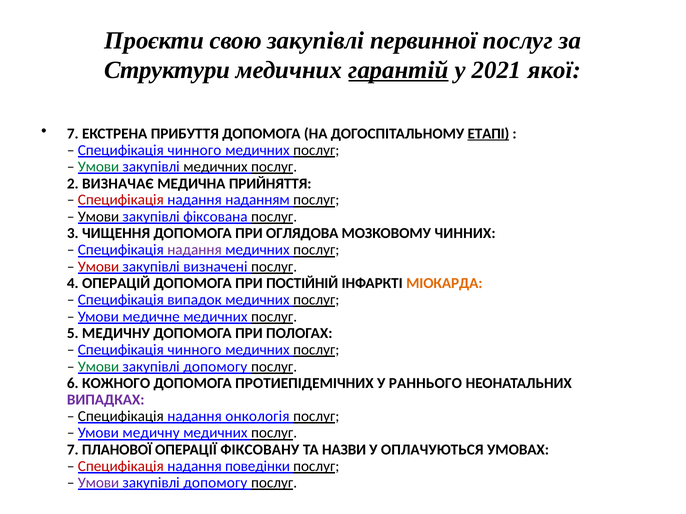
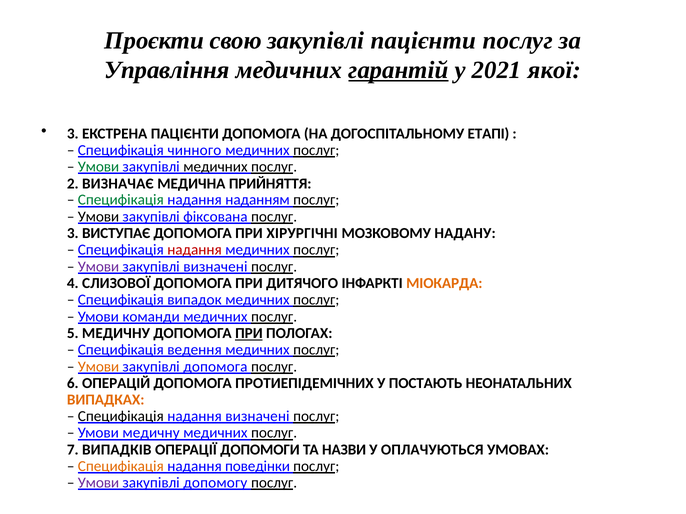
закупівлі первинної: первинної -> пацієнти
Структури: Структури -> Управління
7 at (73, 134): 7 -> 3
ЕКСТРЕНА ПРИБУТТЯ: ПРИБУТТЯ -> ПАЦІЄНТИ
ЕТАПІ underline: present -> none
Специфікація at (121, 200) colour: red -> green
ЧИЩЕННЯ: ЧИЩЕННЯ -> ВИСТУПАЄ
ОГЛЯДОВА: ОГЛЯДОВА -> ХІРУРГІЧНІ
ЧИННИХ: ЧИННИХ -> НАДАНУ
надання at (195, 250) colour: purple -> red
Умови at (98, 267) colour: red -> purple
ОПЕРАЦІЙ: ОПЕРАЦІЙ -> СЛИЗОВОЇ
ПОСТІЙНІЙ: ПОСТІЙНІЙ -> ДИТЯЧОГО
медичне: медичне -> команди
ПРИ at (249, 334) underline: none -> present
чинного at (194, 350): чинного -> ведення
Умови at (98, 367) colour: green -> orange
допомогу at (215, 367): допомогу -> допомога
КОЖНОГО: КОЖНОГО -> ОПЕРАЦІЙ
РАННЬОГО: РАННЬОГО -> ПОСТАЮТЬ
ВИПАДКАХ colour: purple -> orange
надання онкологія: онкологія -> визначені
ПЛАНОВОЇ: ПЛАНОВОЇ -> ВИПАДКІВ
ФІКСОВАНУ: ФІКСОВАНУ -> ДОПОМОГИ
Специфікація at (121, 467) colour: red -> orange
